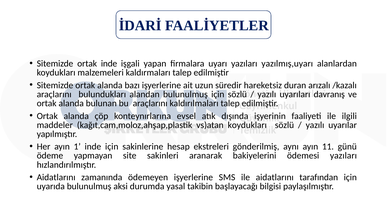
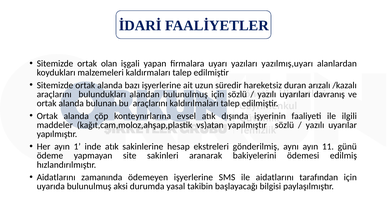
ortak inde: inde -> olan
vs)atan koydukları: koydukları -> yapılmıştır
inde için: için -> atık
ödemesi yazıları: yazıları -> edilmiş
